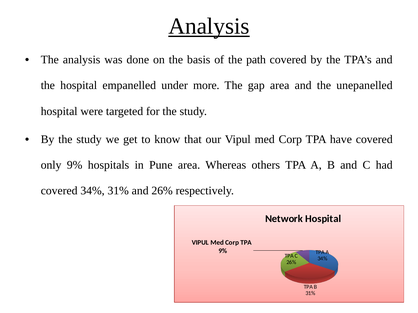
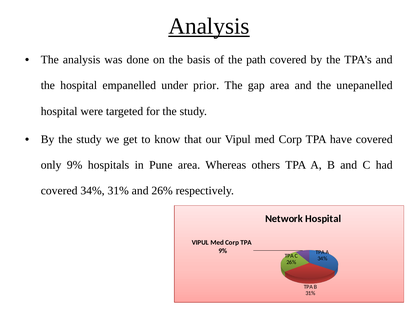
more: more -> prior
